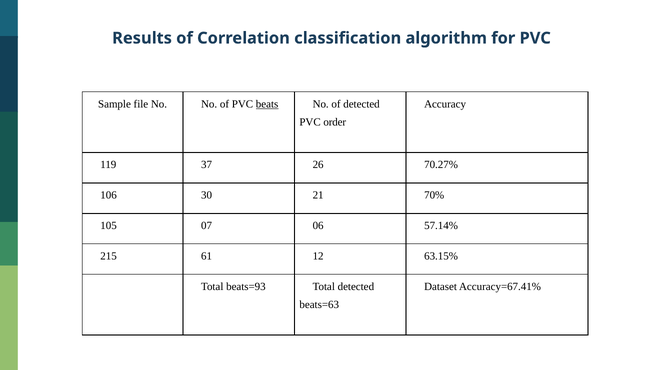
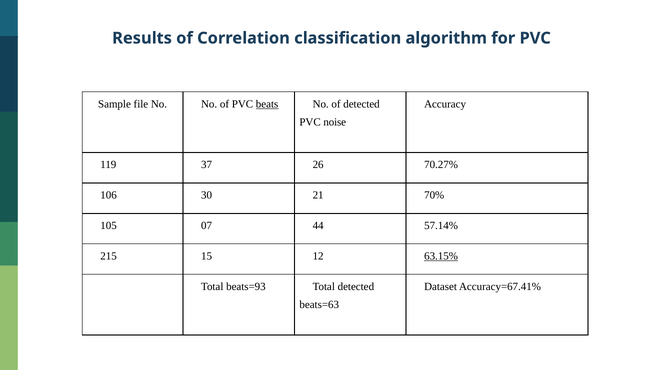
order: order -> noise
06: 06 -> 44
61: 61 -> 15
63.15% underline: none -> present
